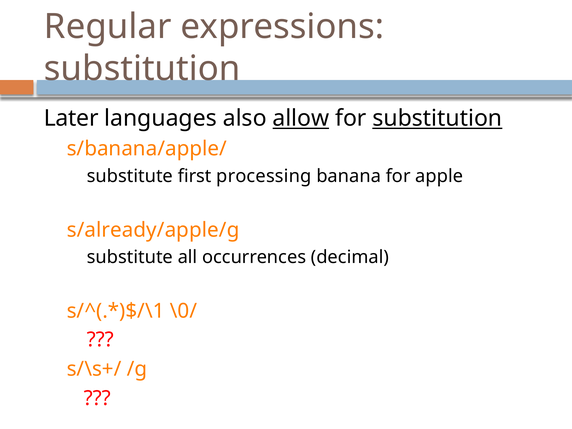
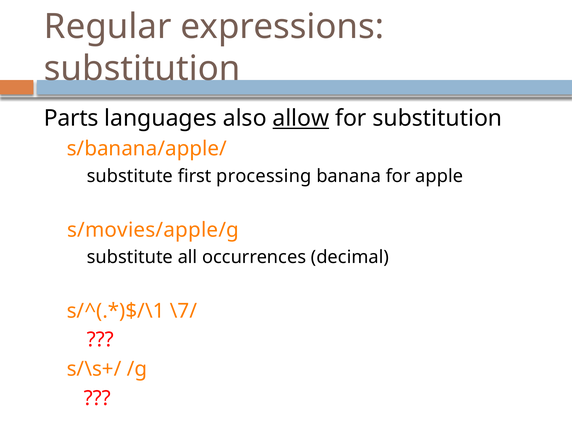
Later: Later -> Parts
substitution at (437, 118) underline: present -> none
s/already/apple/g: s/already/apple/g -> s/movies/apple/g
\0/: \0/ -> \7/
